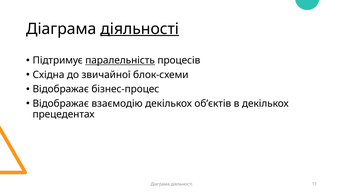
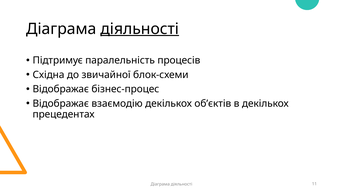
паралельність underline: present -> none
